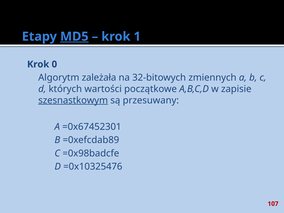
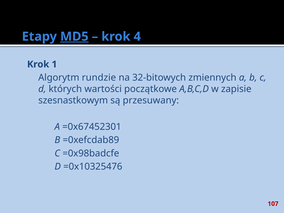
1: 1 -> 4
0: 0 -> 1
zależała: zależała -> rundzie
szesnastkowym underline: present -> none
